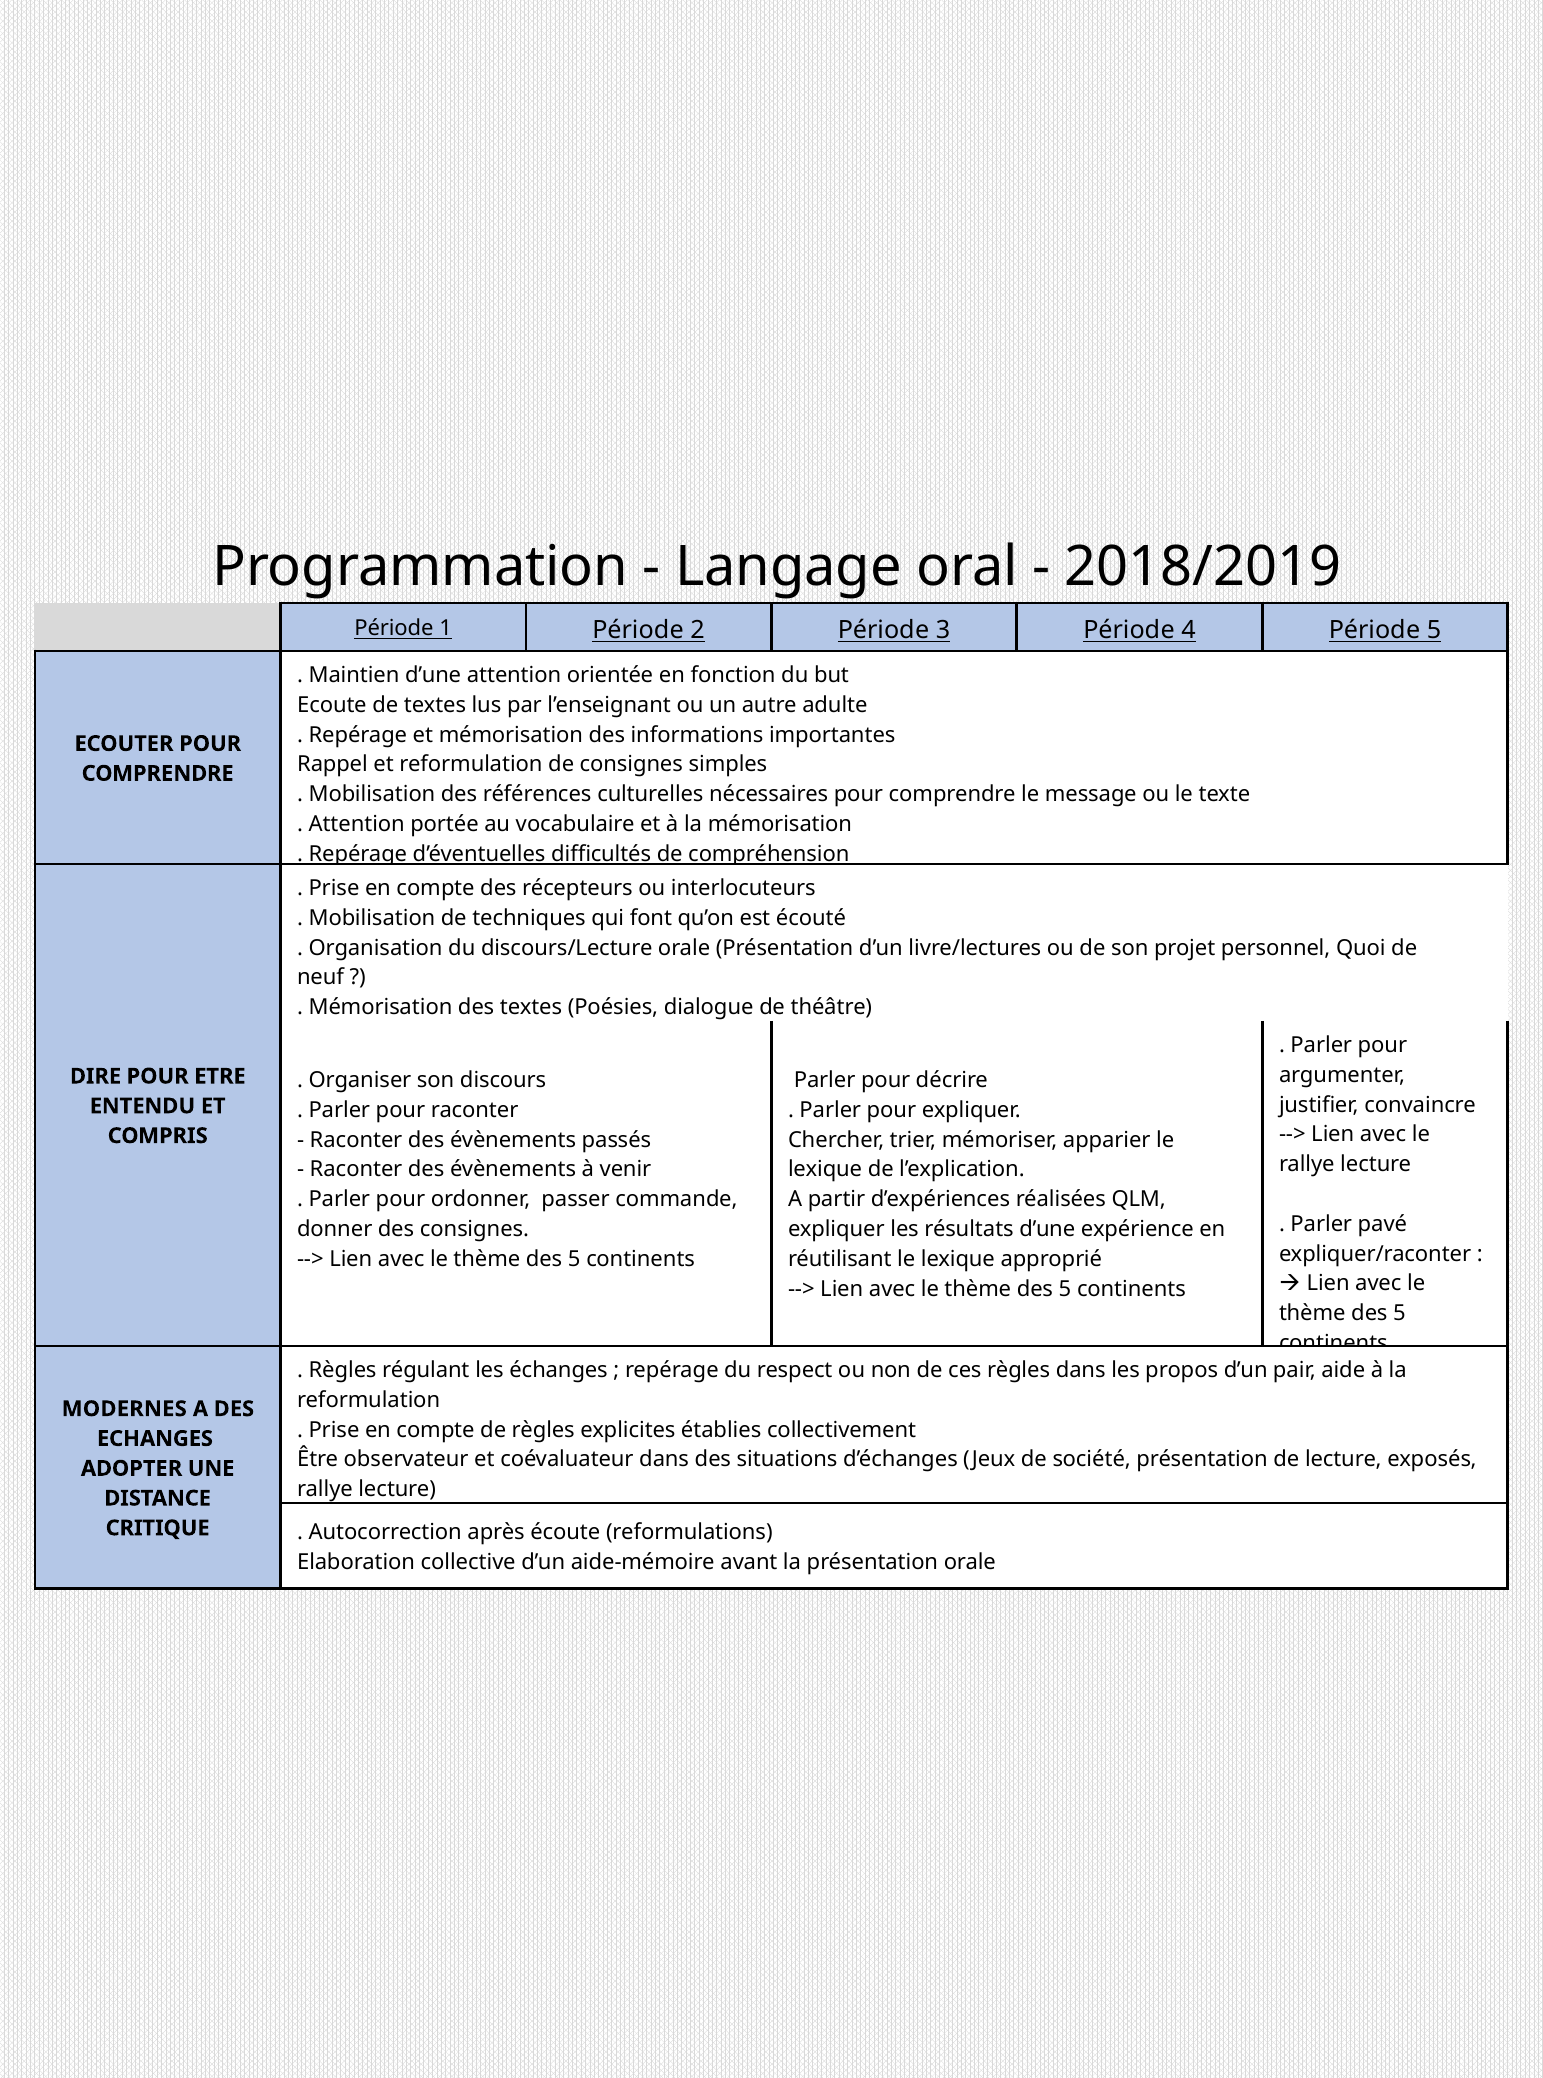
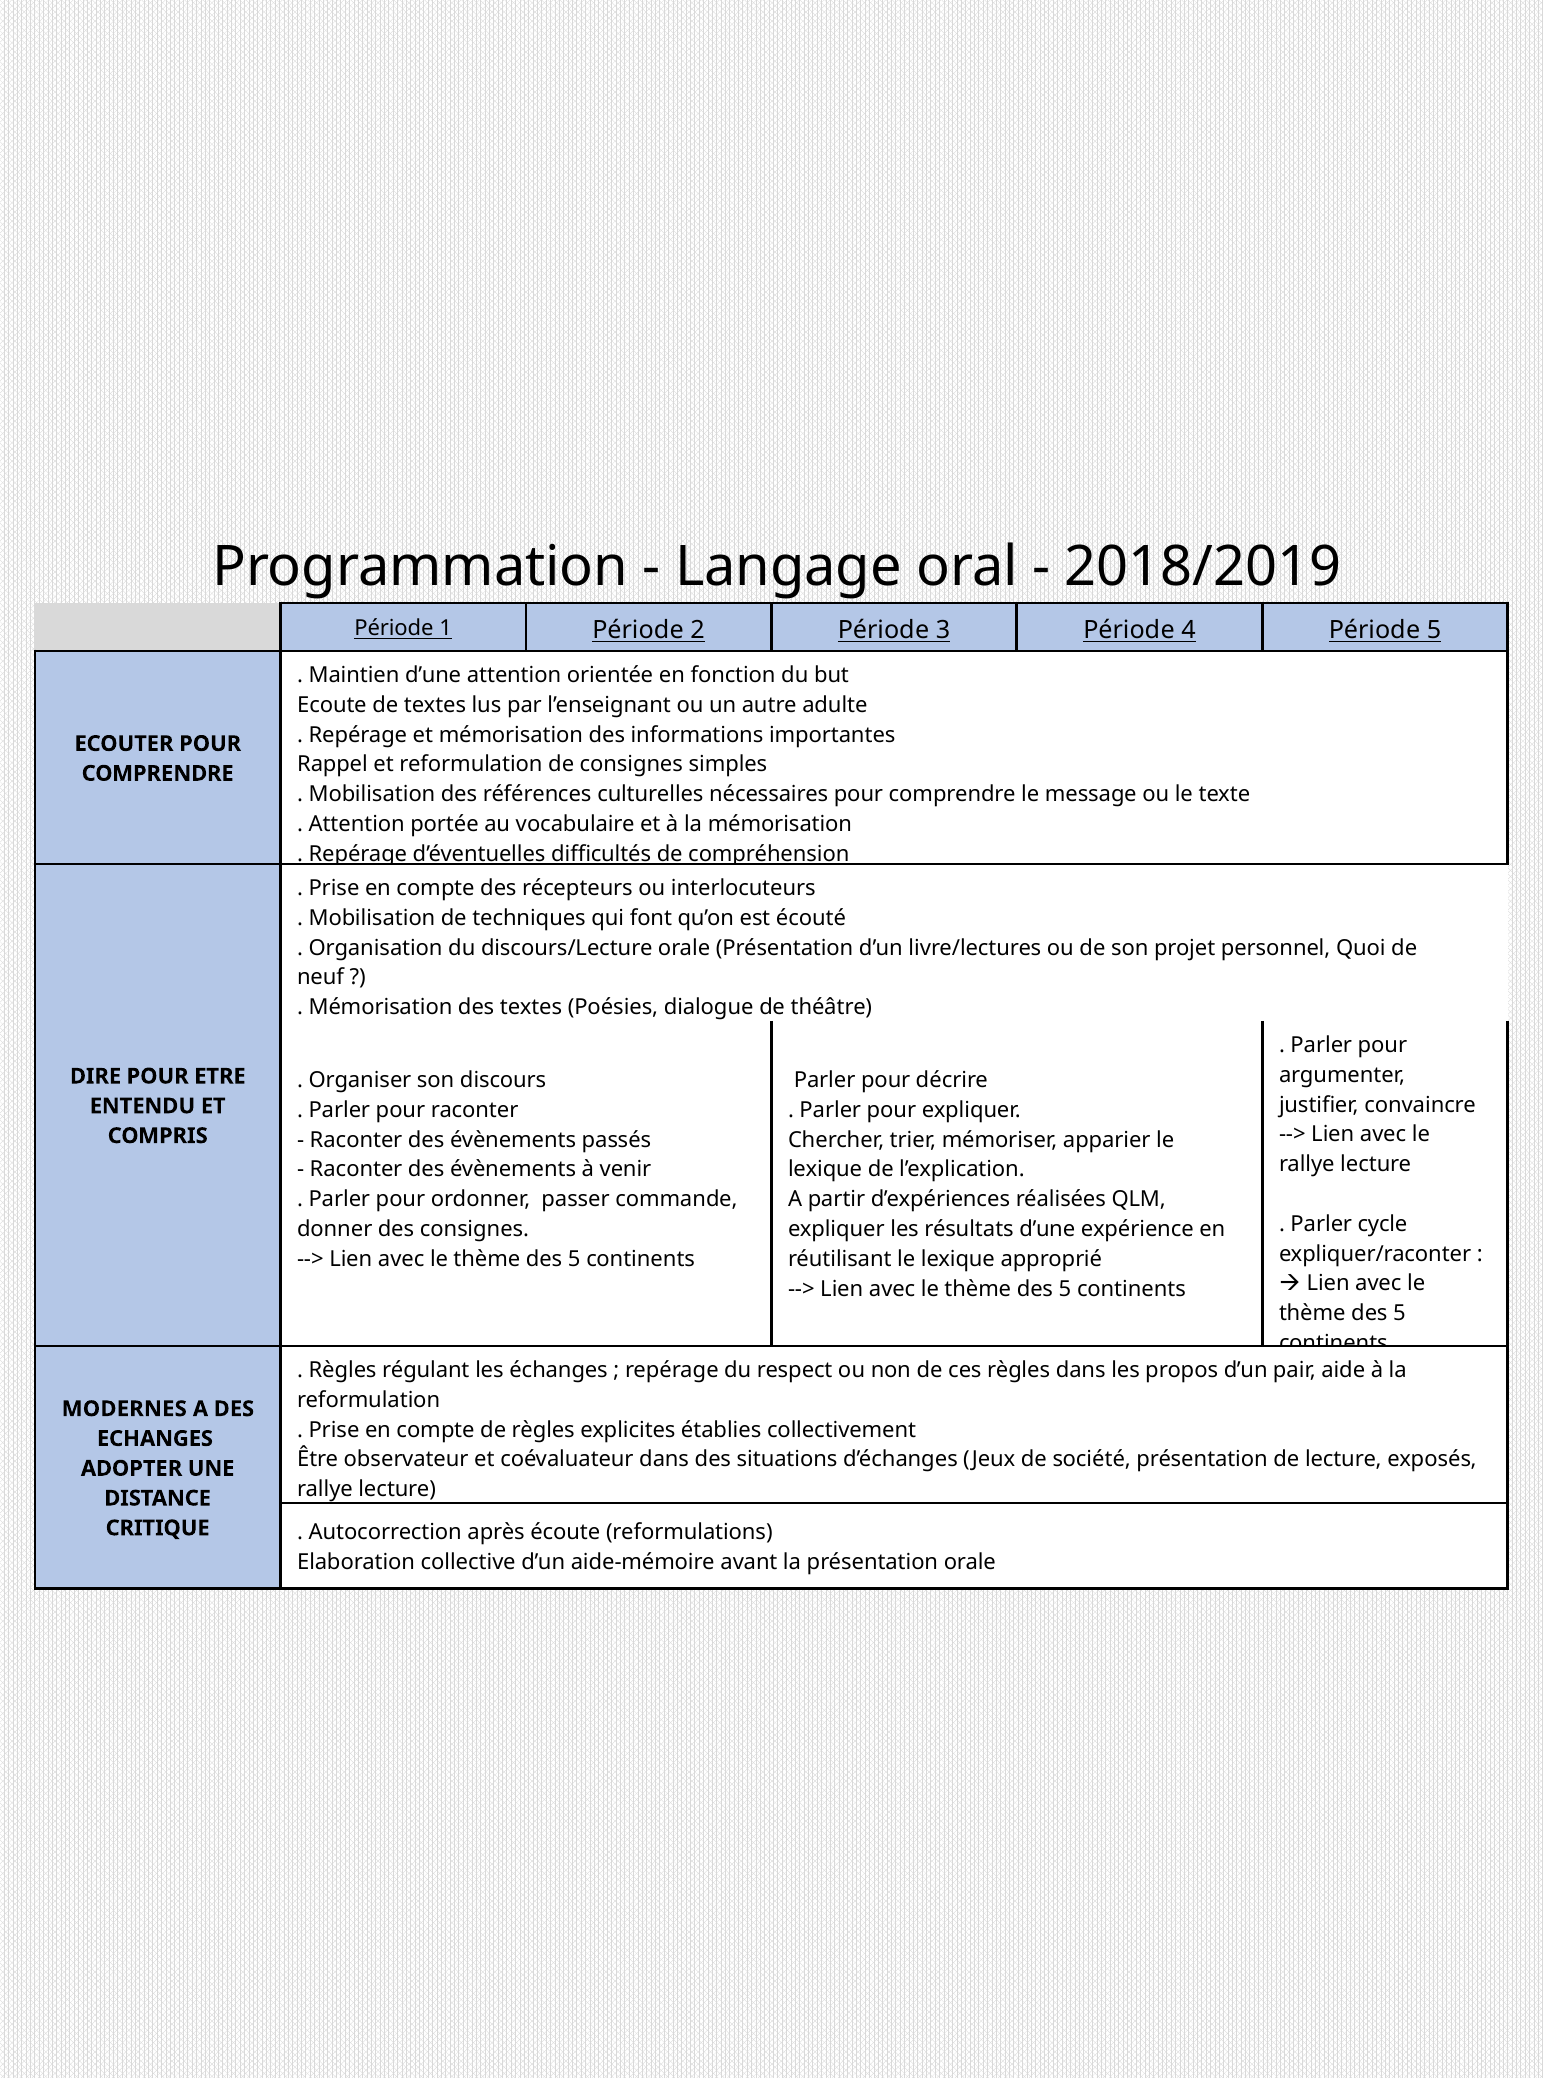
pavé: pavé -> cycle
